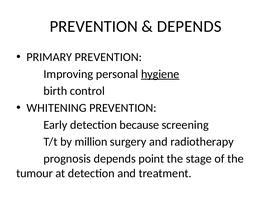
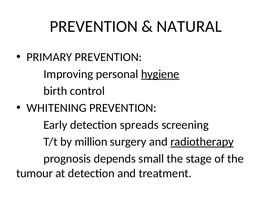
DEPENDS at (189, 26): DEPENDS -> NATURAL
because: because -> spreads
radiotherapy underline: none -> present
point: point -> small
